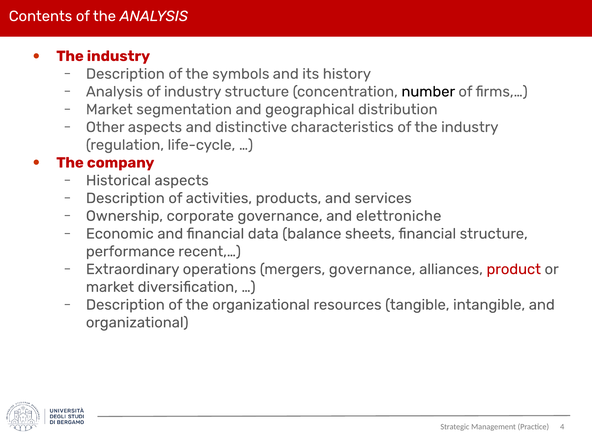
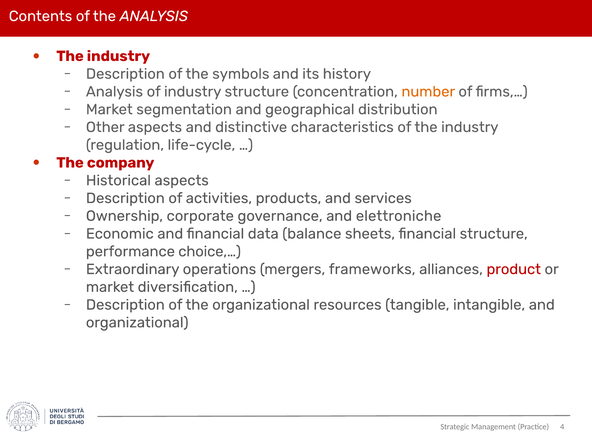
number colour: black -> orange
recent,…: recent,… -> choice,…
mergers governance: governance -> frameworks
